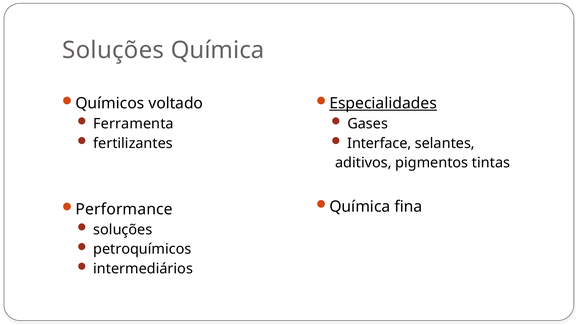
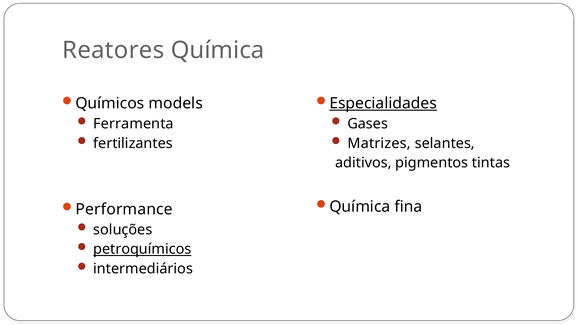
Soluções at (113, 50): Soluções -> Reatores
voltado: voltado -> models
Interface: Interface -> Matrizes
petroquímicos underline: none -> present
